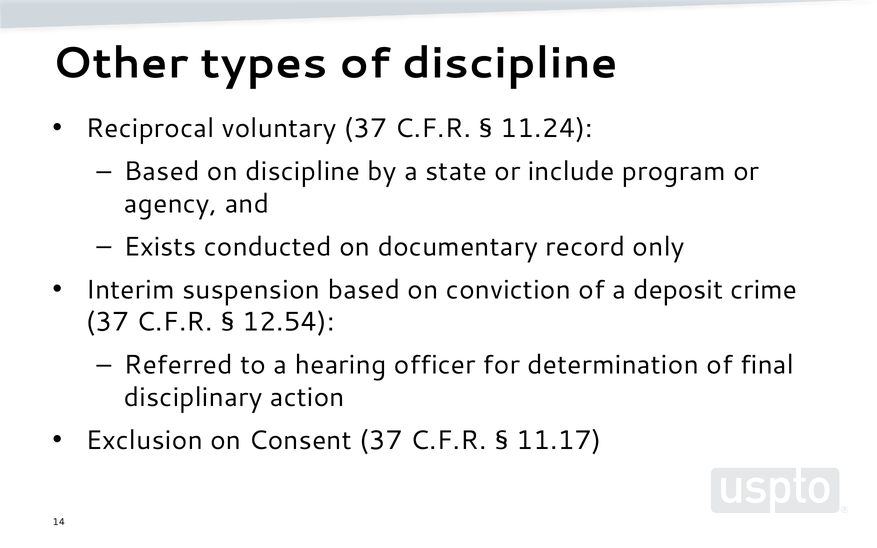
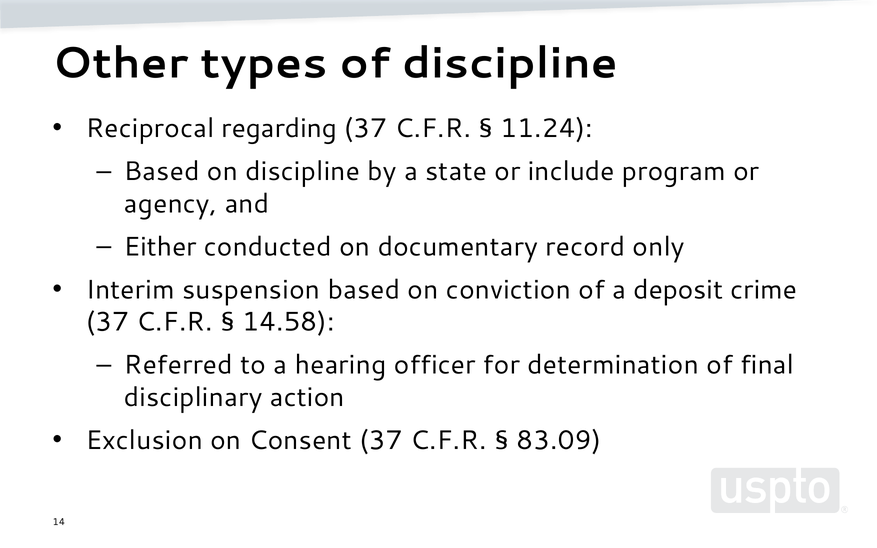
voluntary: voluntary -> regarding
Exists: Exists -> Either
12.54: 12.54 -> 14.58
11.17: 11.17 -> 83.09
